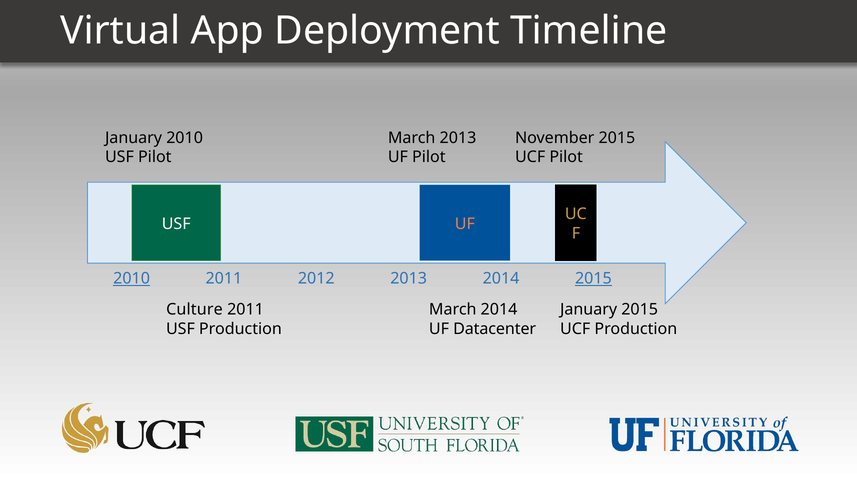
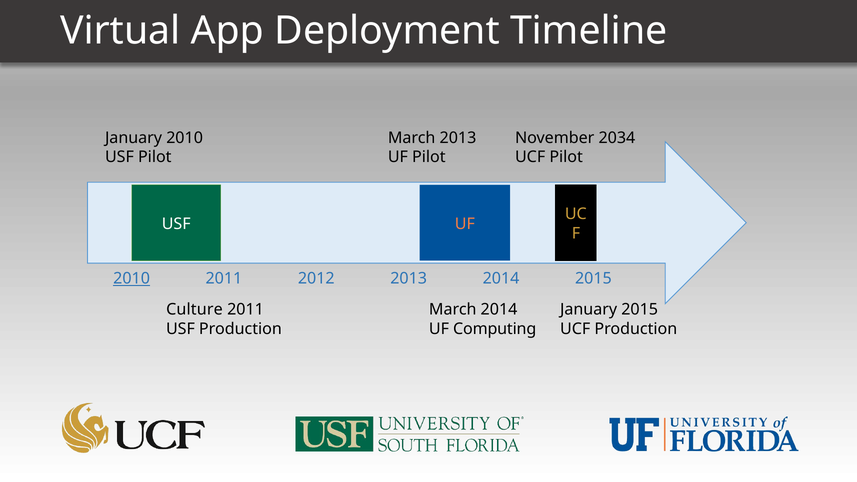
November 2015: 2015 -> 2034
2015 at (593, 278) underline: present -> none
Datacenter: Datacenter -> Computing
